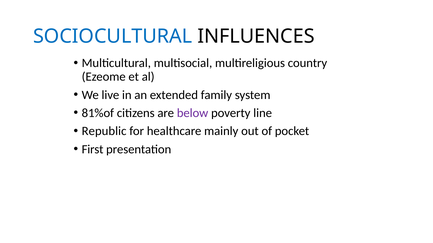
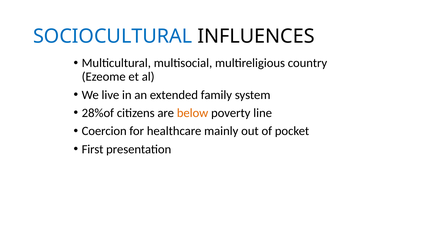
81%of: 81%of -> 28%of
below colour: purple -> orange
Republic: Republic -> Coercion
